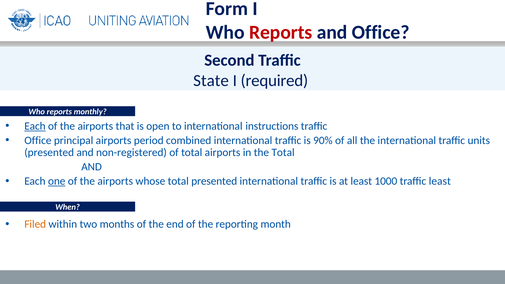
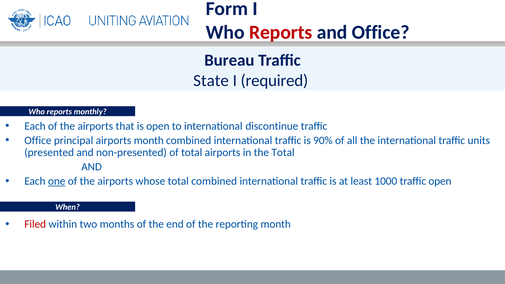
Second: Second -> Bureau
Each at (35, 126) underline: present -> none
instructions: instructions -> discontinue
airports period: period -> month
non-registered: non-registered -> non-presented
total presented: presented -> combined
traffic least: least -> open
Filed colour: orange -> red
